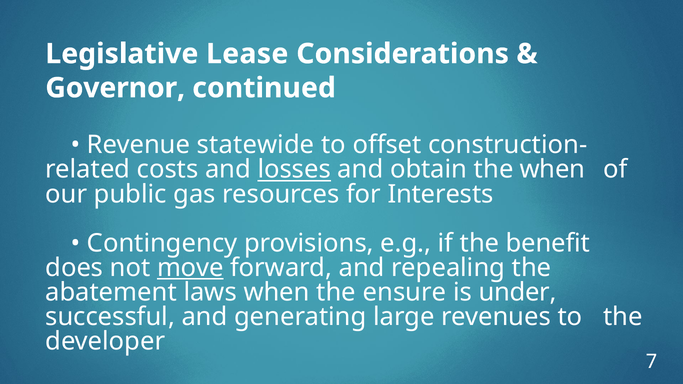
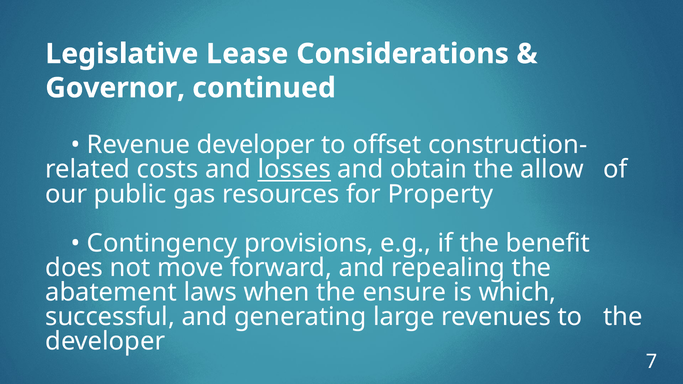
Revenue statewide: statewide -> developer
the when: when -> allow
Interests: Interests -> Property
move underline: present -> none
under: under -> which
